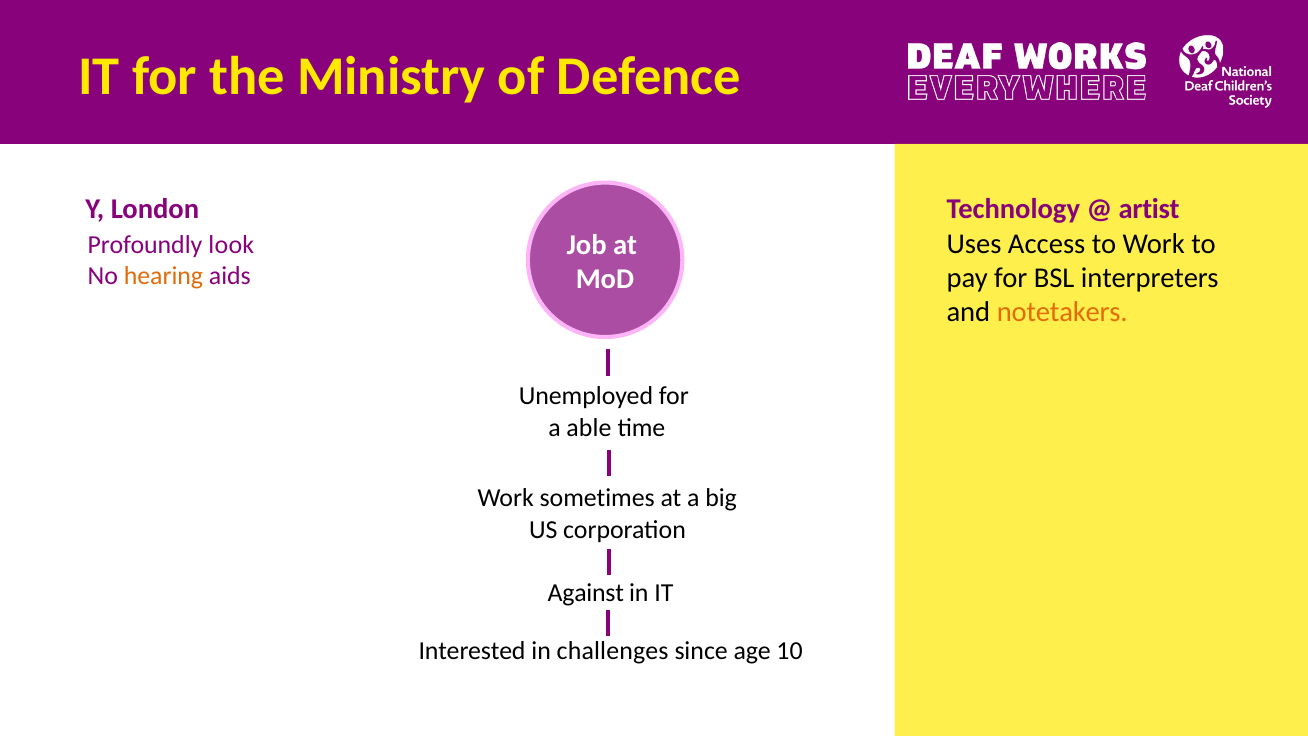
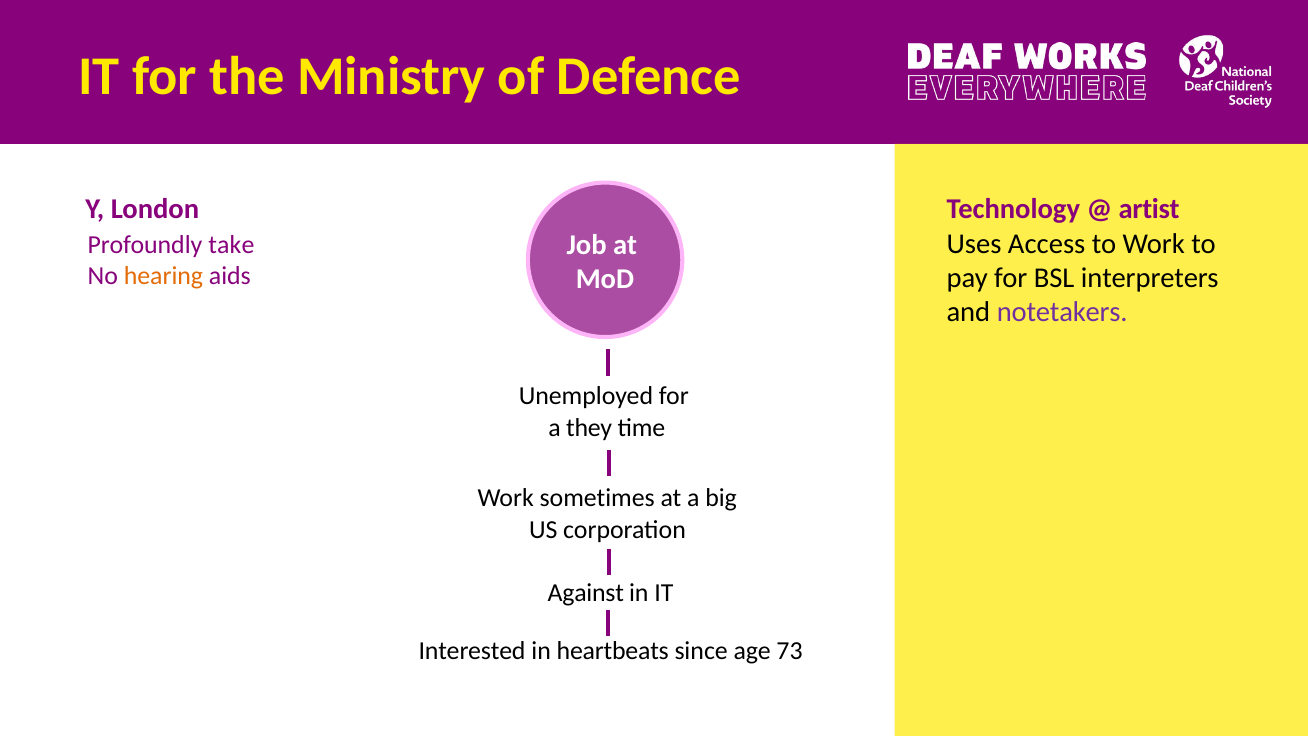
look: look -> take
notetakers colour: orange -> purple
able: able -> they
challenges: challenges -> heartbeats
10: 10 -> 73
